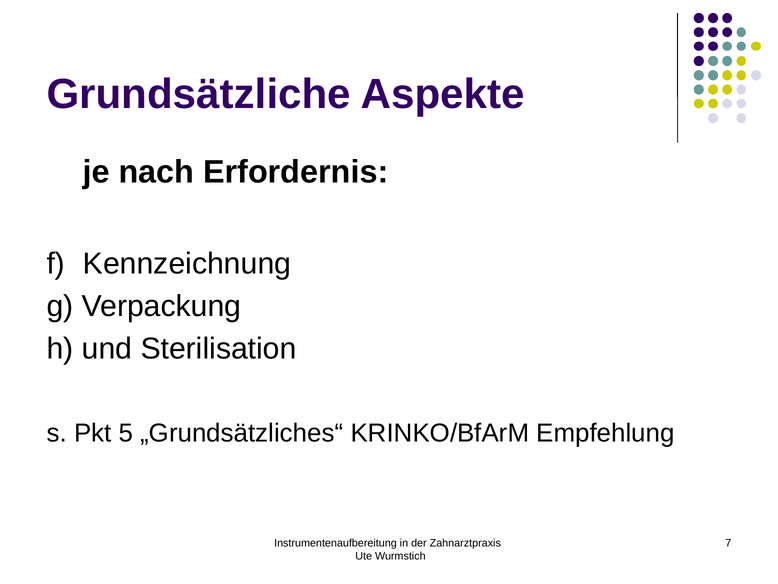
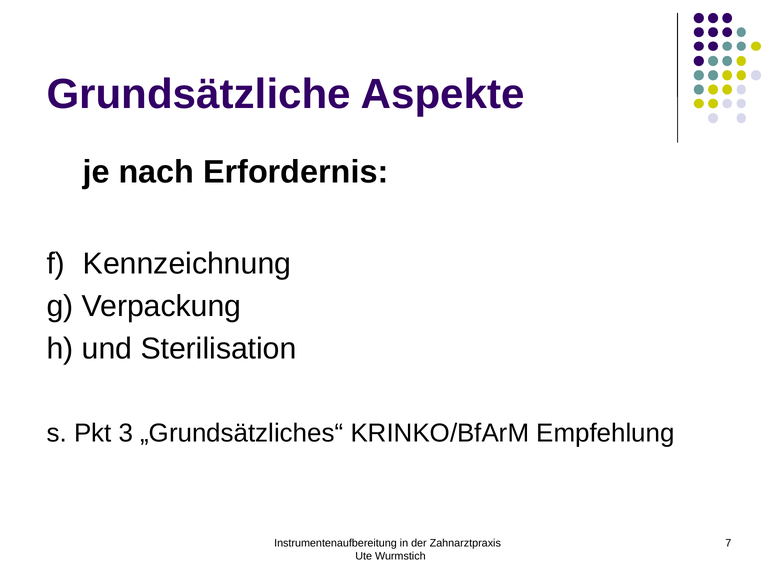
5: 5 -> 3
